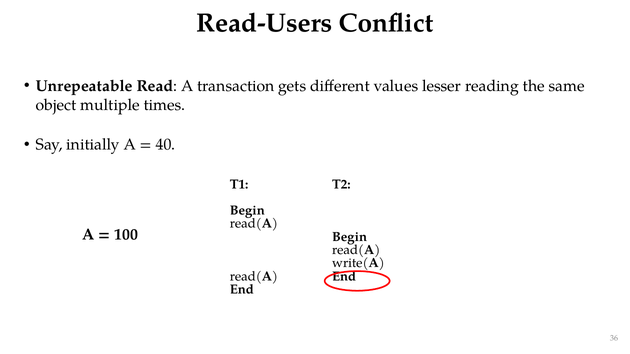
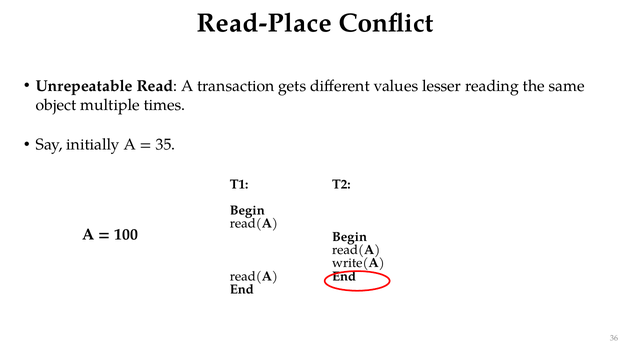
Read-Users: Read-Users -> Read-Place
40: 40 -> 35
